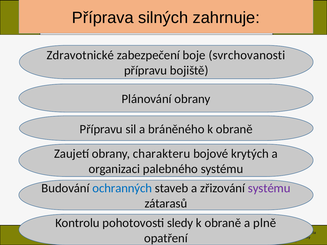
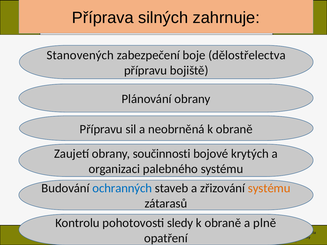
Zdravotnické: Zdravotnické -> Stanovených
svrchovanosti: svrchovanosti -> dělostřelectva
bráněného: bráněného -> neobrněná
charakteru: charakteru -> součinnosti
systému at (269, 188) colour: purple -> orange
